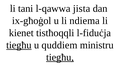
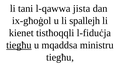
ndiema: ndiema -> spallejh
quddiem: quddiem -> mqaddsa
tiegħu at (60, 57) underline: present -> none
